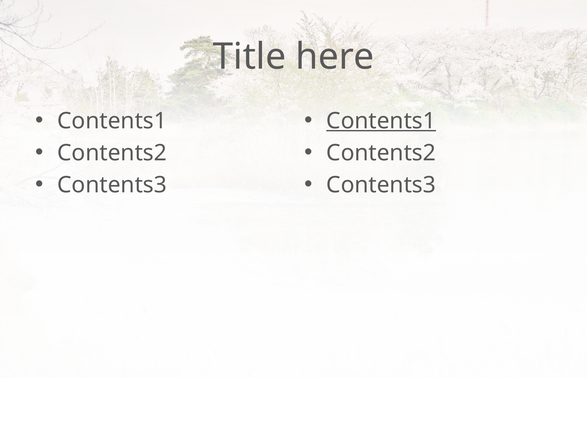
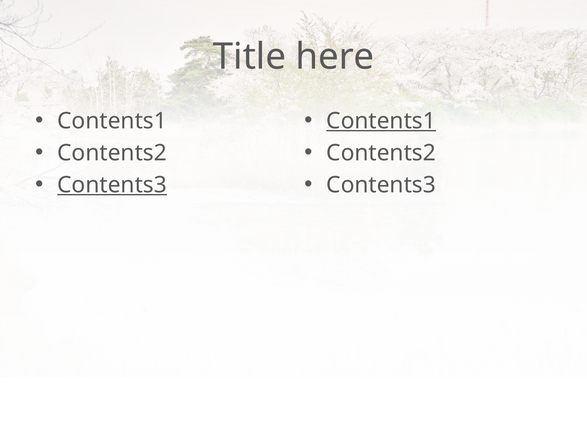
Contents3 at (112, 185) underline: none -> present
